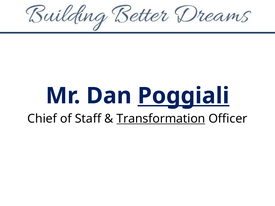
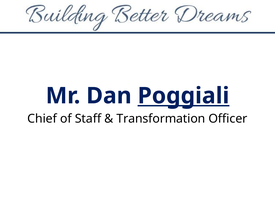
Transformation underline: present -> none
